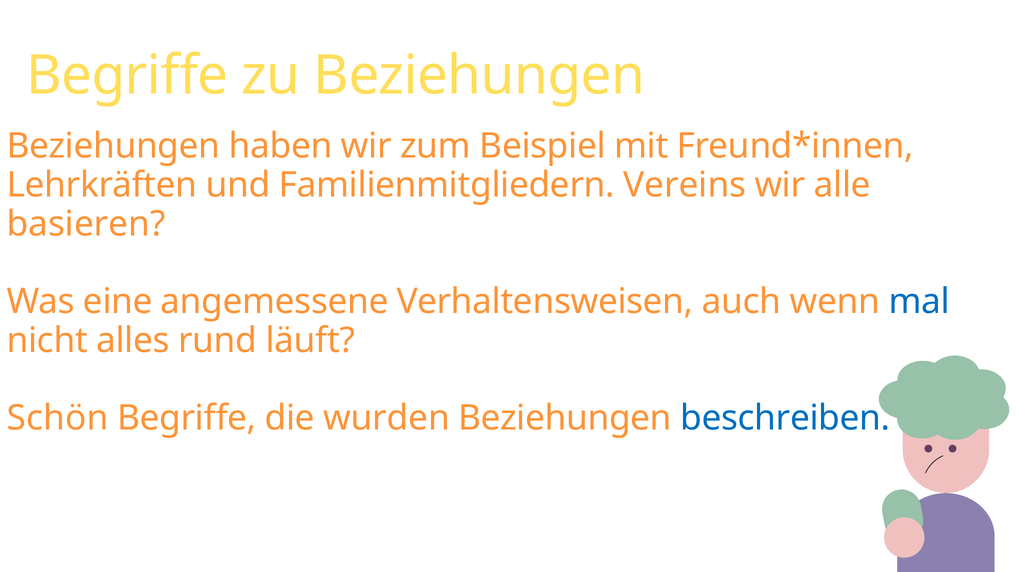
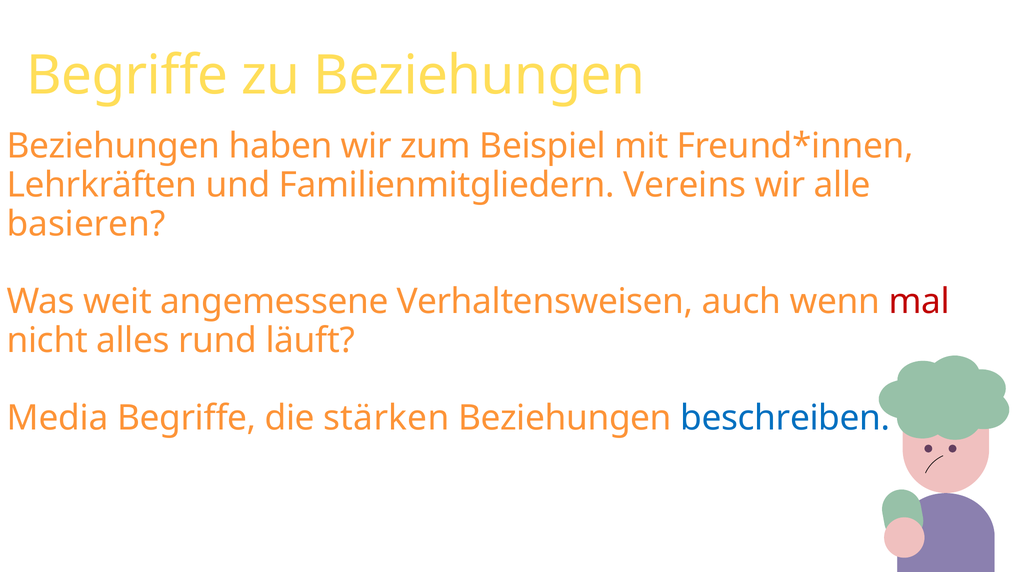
eine: eine -> weit
mal colour: blue -> red
Schön: Schön -> Media
wurden: wurden -> stärken
